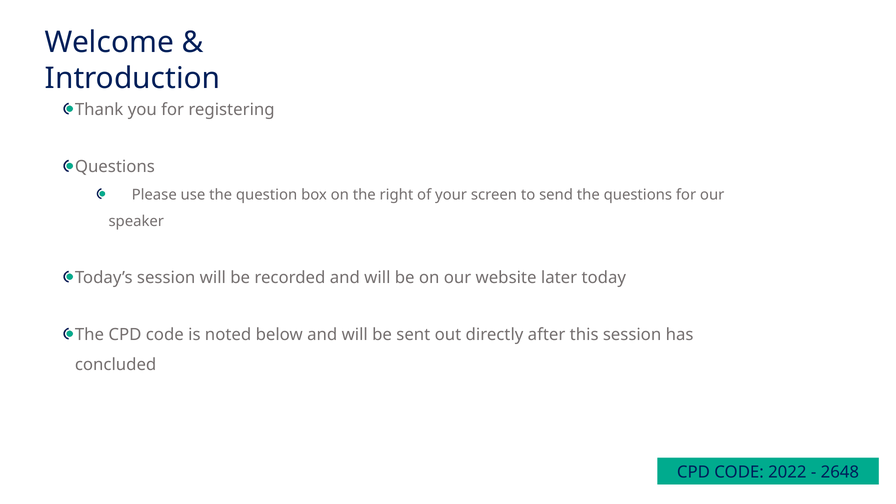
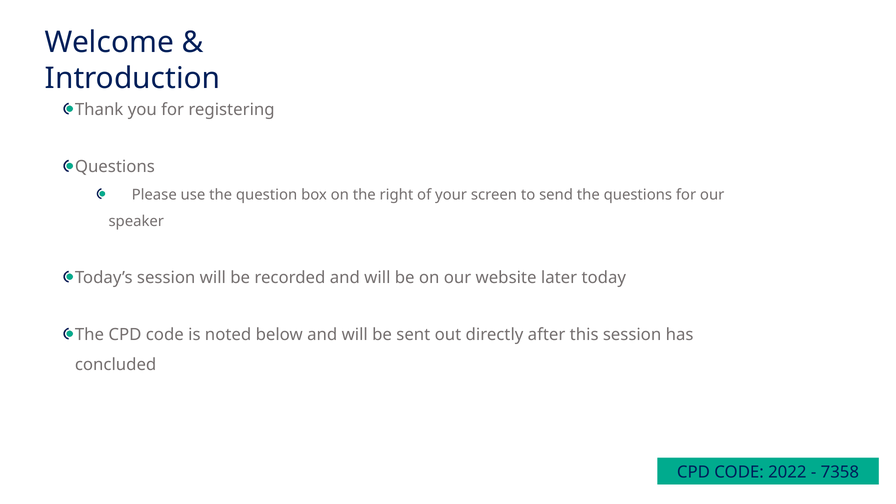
2648: 2648 -> 7358
